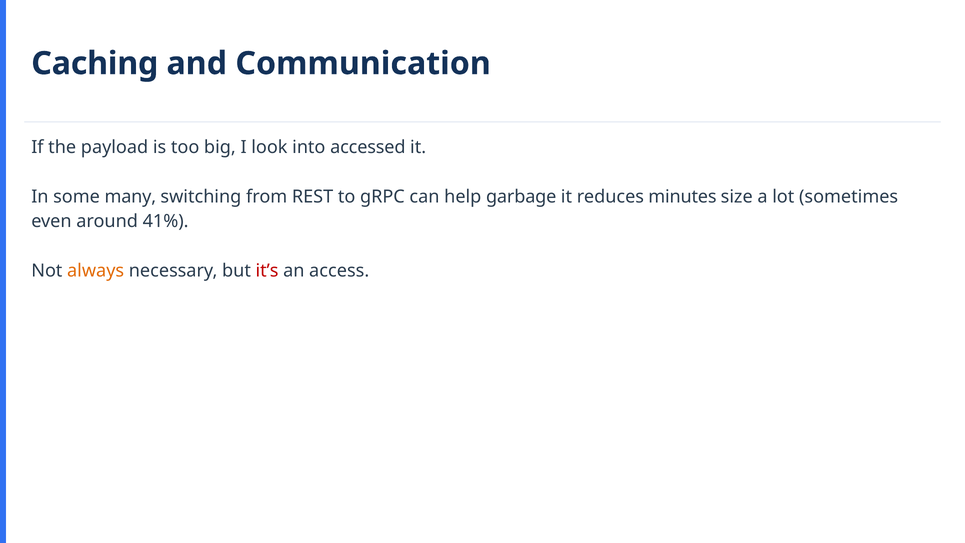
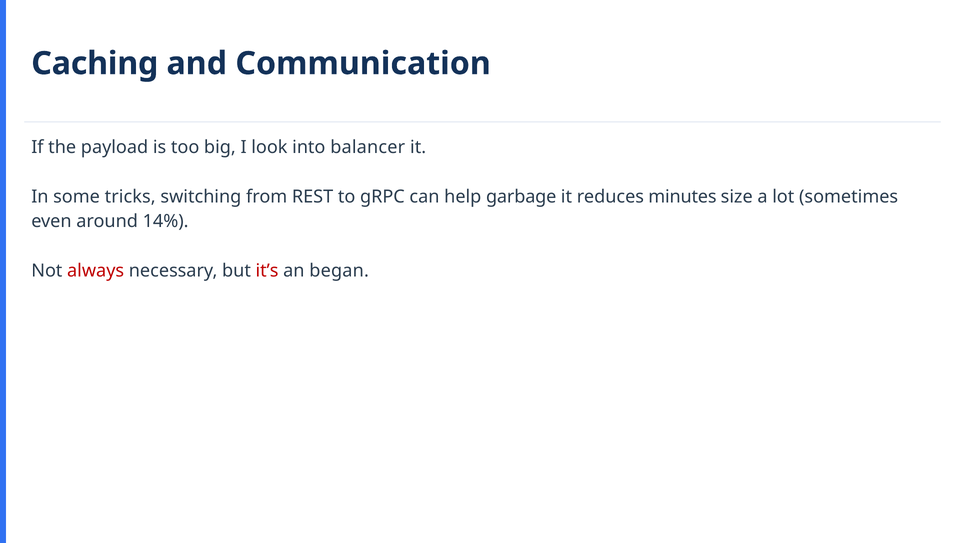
accessed: accessed -> balancer
many: many -> tricks
41%: 41% -> 14%
always colour: orange -> red
access: access -> began
